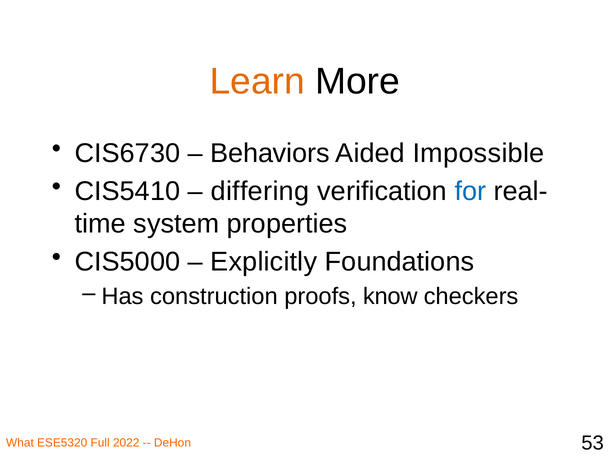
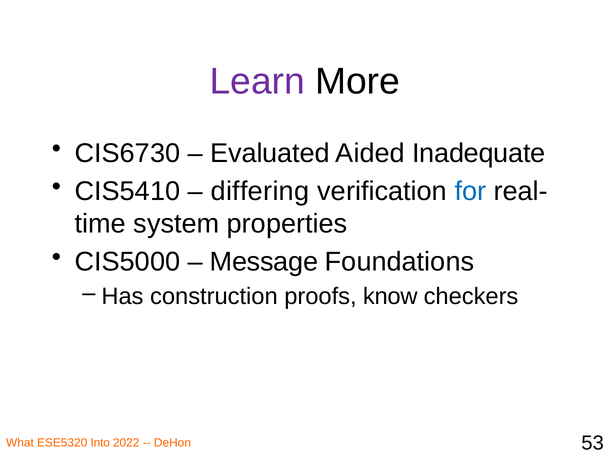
Learn colour: orange -> purple
Behaviors: Behaviors -> Evaluated
Impossible: Impossible -> Inadequate
Explicitly: Explicitly -> Message
Full: Full -> Into
